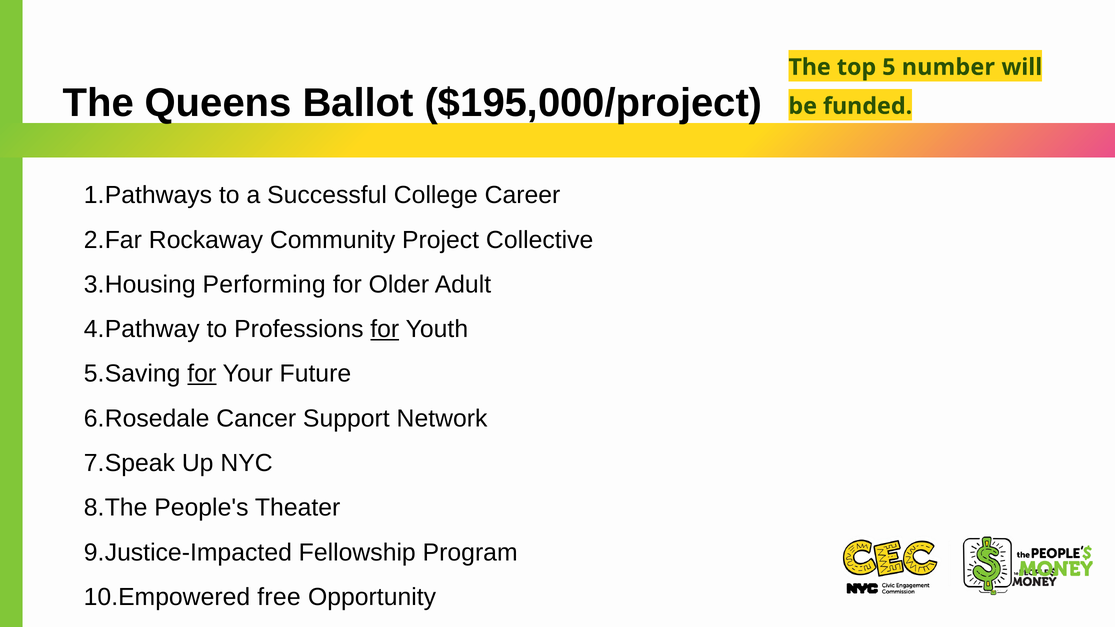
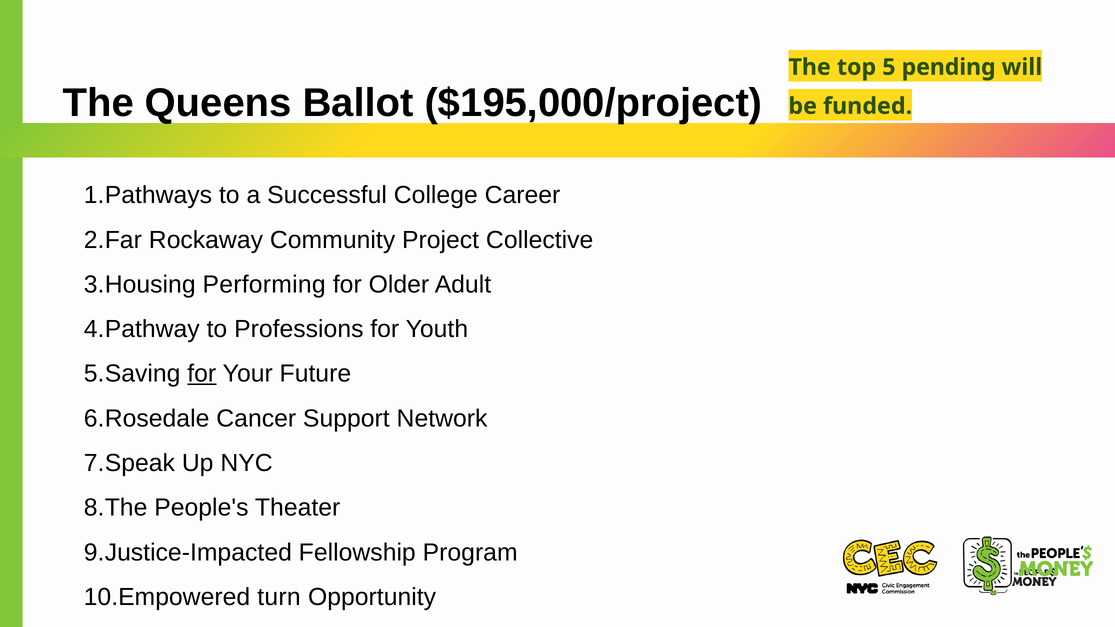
number: number -> pending
for at (385, 329) underline: present -> none
free: free -> turn
